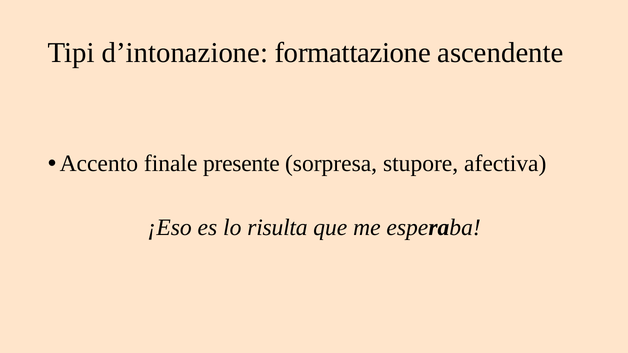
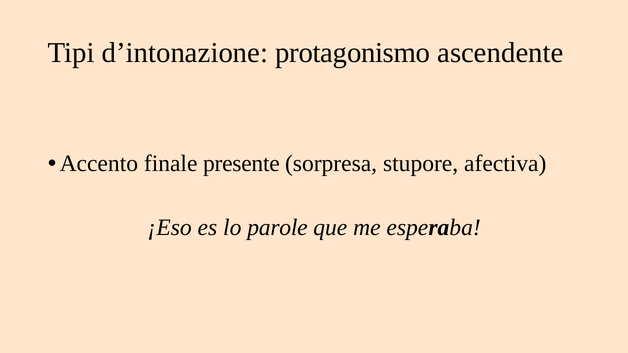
formattazione: formattazione -> protagonismo
risulta: risulta -> parole
